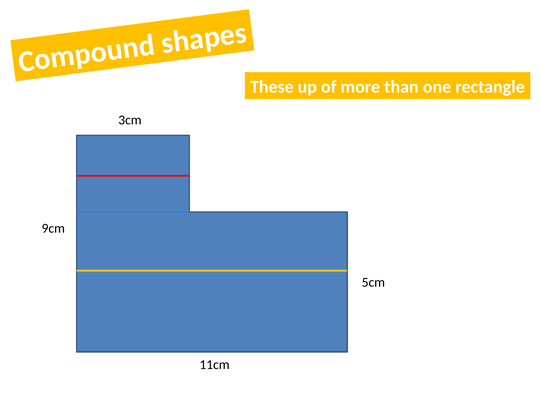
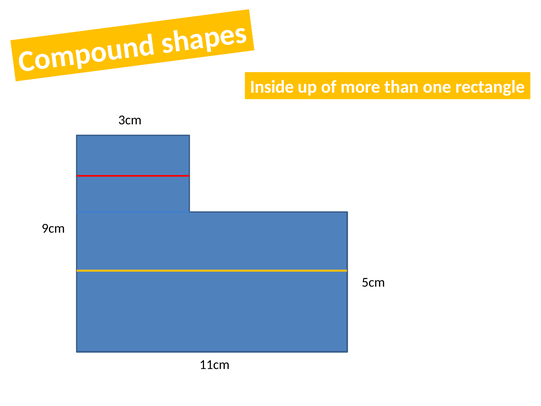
These: These -> Inside
